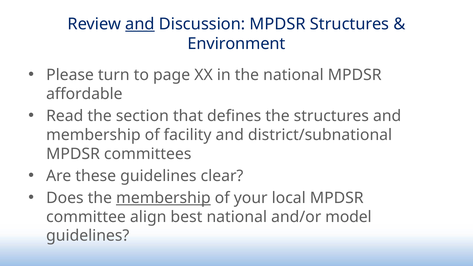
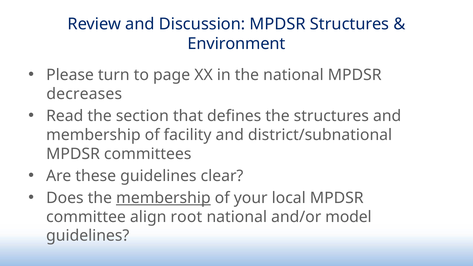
and at (140, 24) underline: present -> none
affordable: affordable -> decreases
best: best -> root
